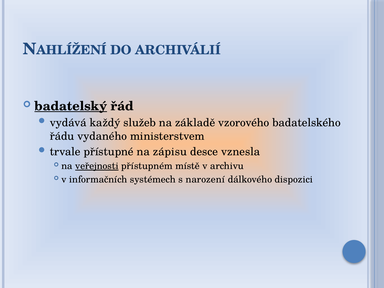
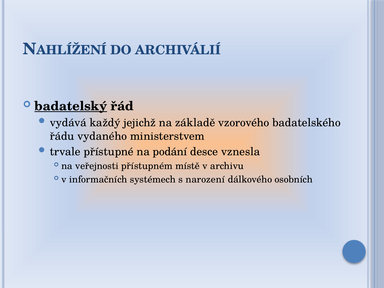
služeb: služeb -> jejichž
zápisu: zápisu -> podání
veřejnosti underline: present -> none
dispozici: dispozici -> osobních
